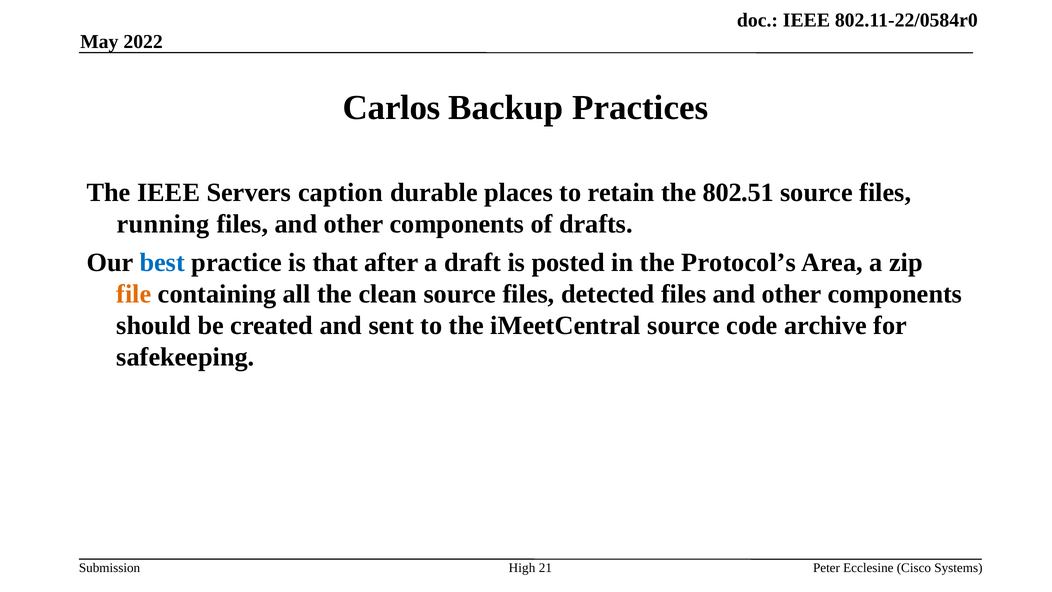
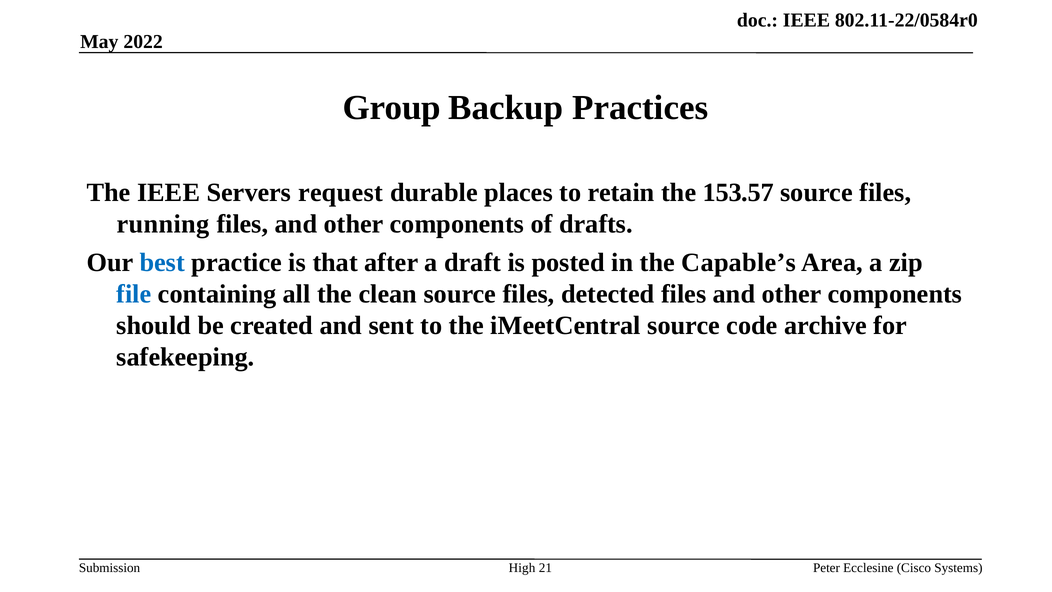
Carlos: Carlos -> Group
caption: caption -> request
802.51: 802.51 -> 153.57
Protocol’s: Protocol’s -> Capable’s
file colour: orange -> blue
